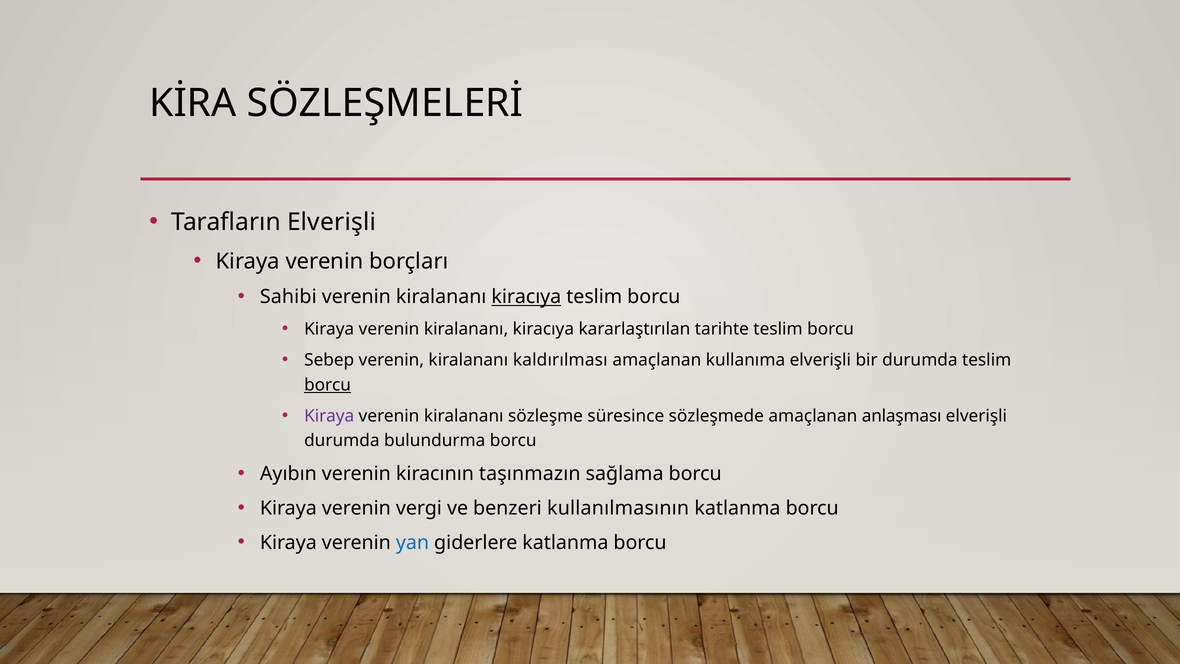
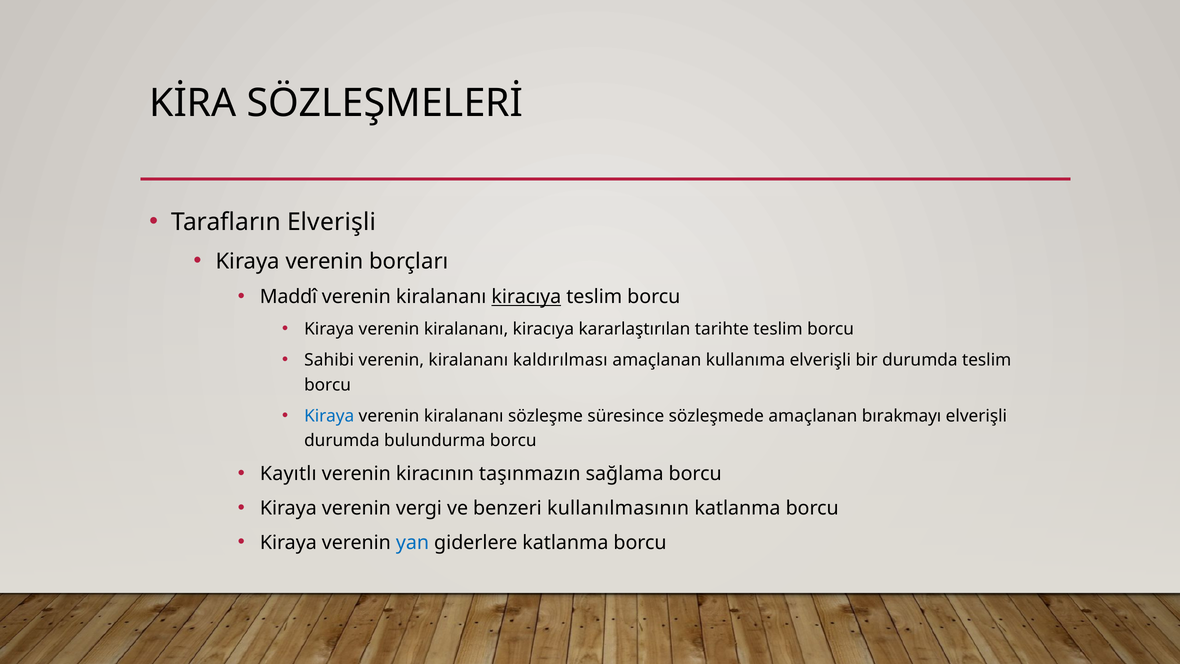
Sahibi: Sahibi -> Maddî
Sebep: Sebep -> Sahibi
borcu at (328, 385) underline: present -> none
Kiraya at (329, 416) colour: purple -> blue
anlaşması: anlaşması -> bırakmayı
Ayıbın: Ayıbın -> Kayıtlı
